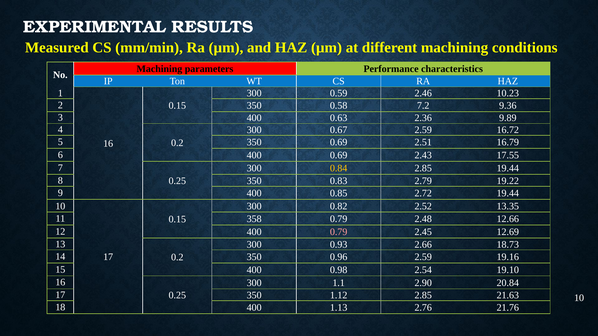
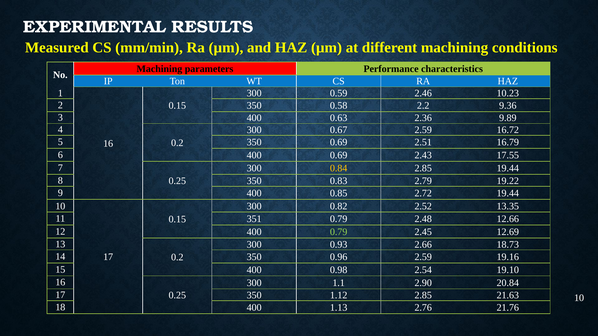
7.2: 7.2 -> 2.2
358: 358 -> 351
0.79 at (339, 232) colour: pink -> light green
